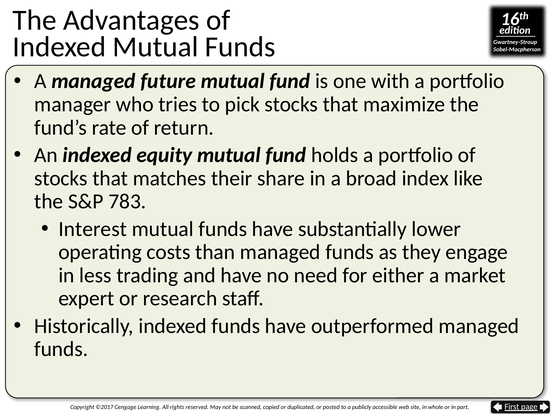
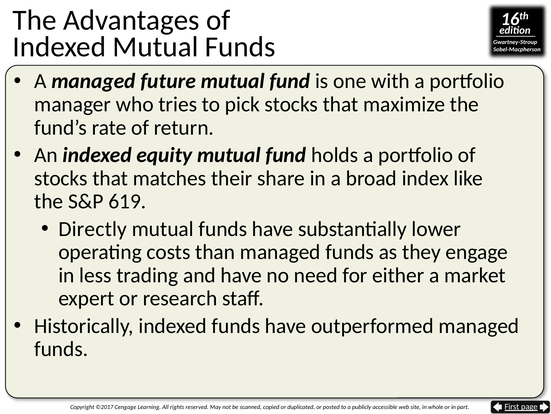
783: 783 -> 619
Interest: Interest -> Directly
